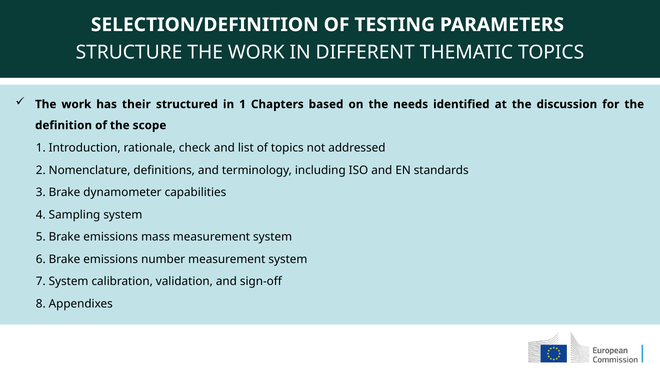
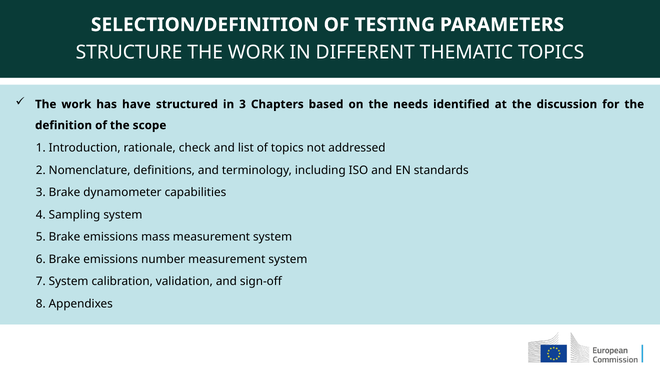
their: their -> have
in 1: 1 -> 3
